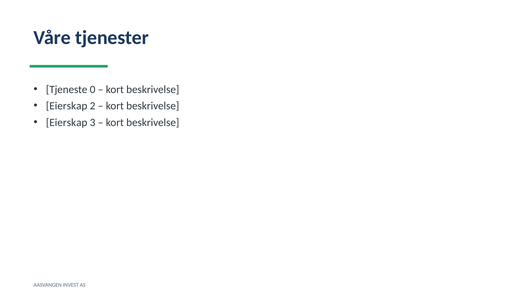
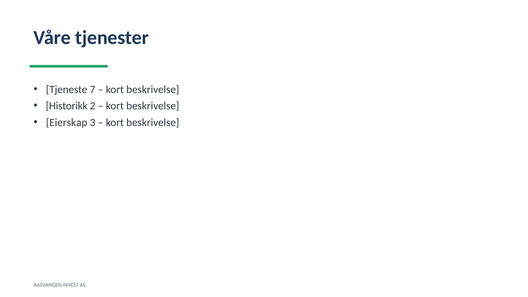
0: 0 -> 7
Eierskap at (67, 106): Eierskap -> Historikk
